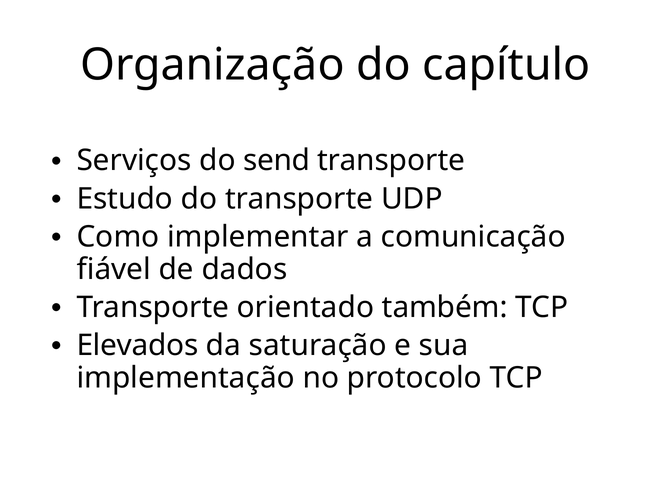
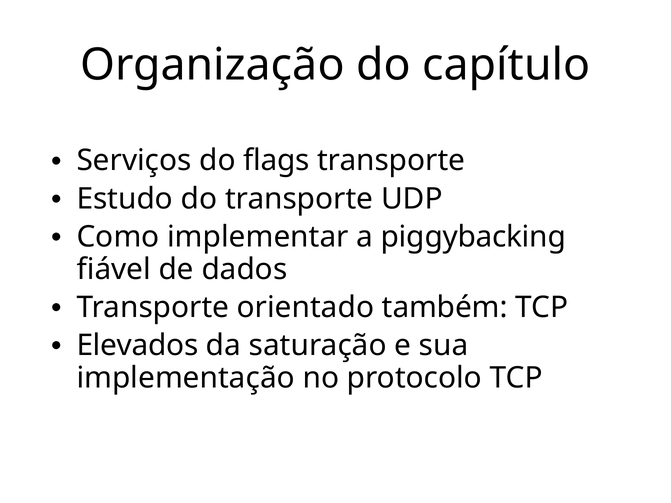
send: send -> flags
comunicação: comunicação -> piggybacking
